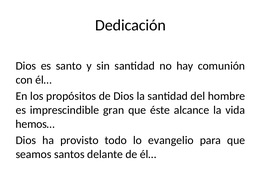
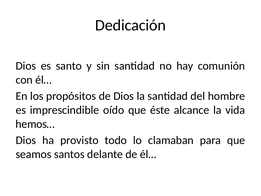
gran: gran -> oído
evangelio: evangelio -> clamaban
